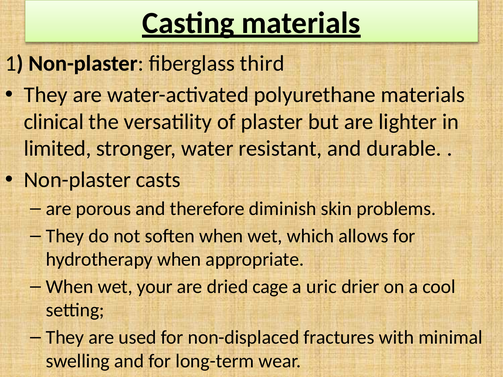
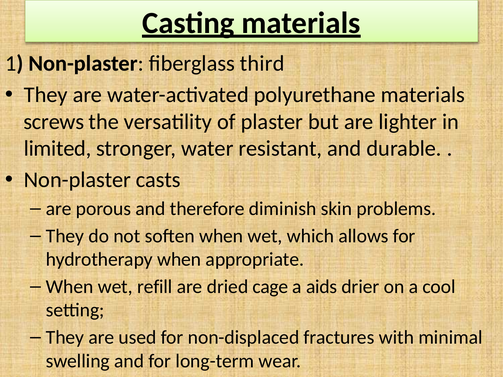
clinical: clinical -> screws
your: your -> refill
uric: uric -> aids
